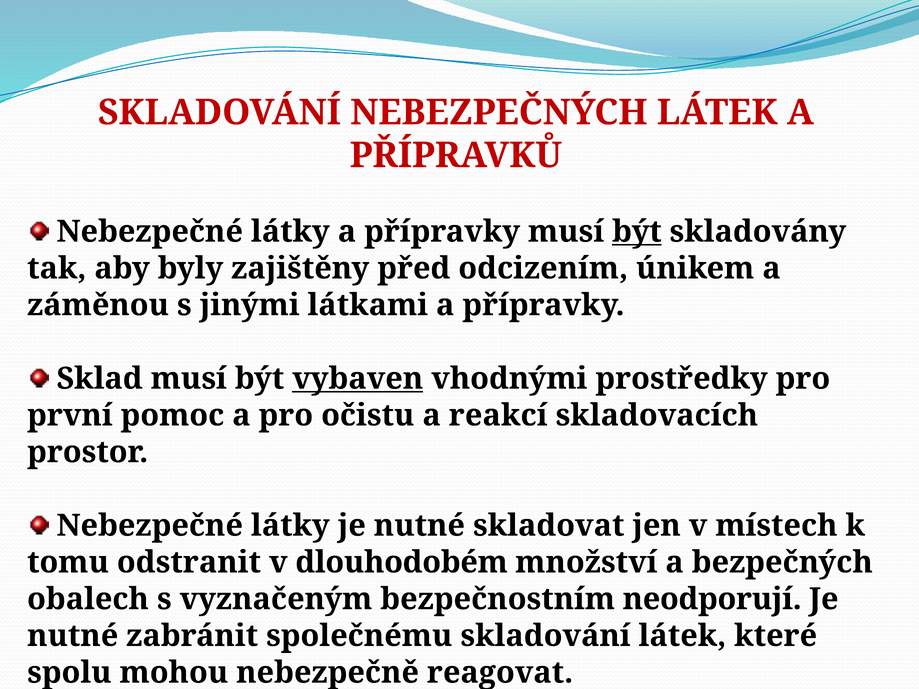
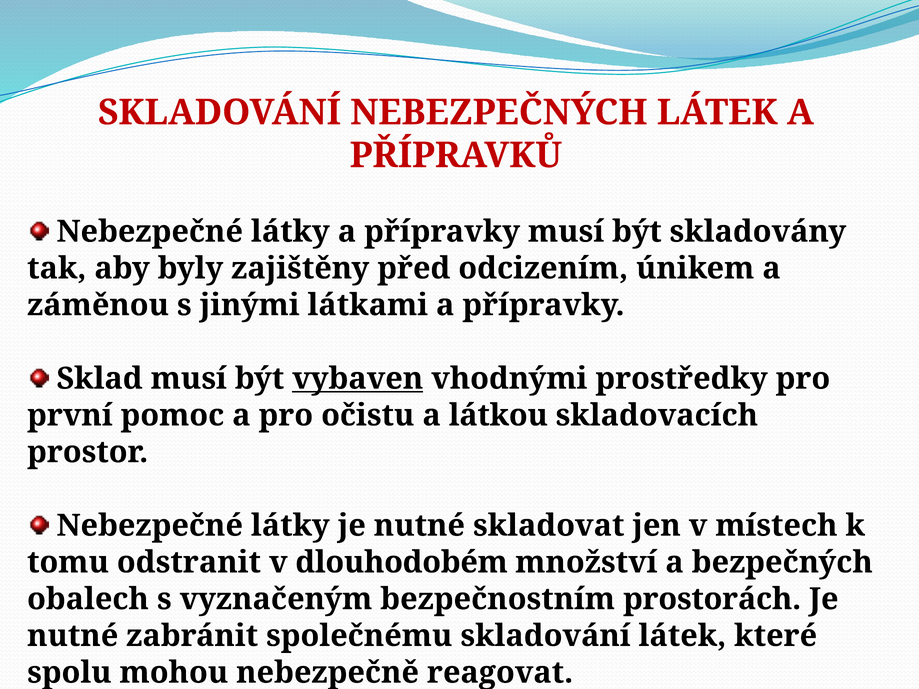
být at (637, 232) underline: present -> none
reakcí: reakcí -> látkou
neodporují: neodporují -> prostorách
